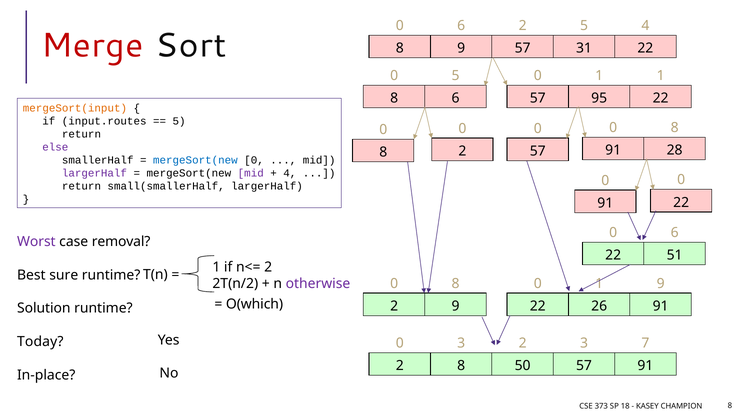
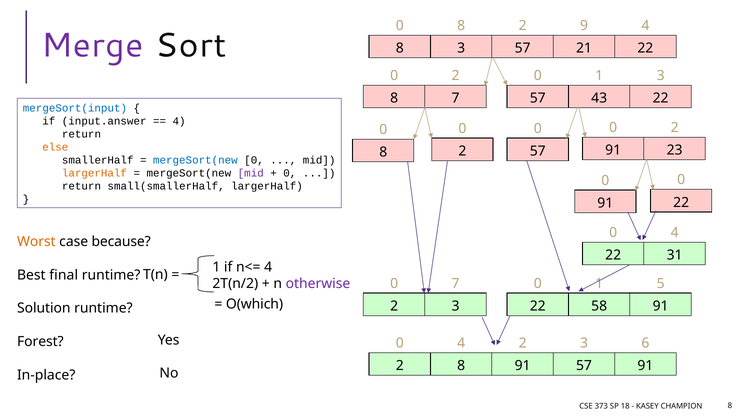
6 at (461, 26): 6 -> 8
2 5: 5 -> 9
Merge colour: red -> purple
8 9: 9 -> 3
31: 31 -> 21
5 at (456, 76): 5 -> 2
1 1: 1 -> 3
8 6: 6 -> 7
95: 95 -> 43
mergeSort(input colour: orange -> blue
input.routes: input.routes -> input.answer
5 at (179, 121): 5 -> 4
8 at (675, 128): 8 -> 2
else colour: purple -> orange
28: 28 -> 23
largerHalf at (94, 173) colour: purple -> orange
4 at (290, 173): 4 -> 0
6 at (675, 232): 6 -> 4
Worst colour: purple -> orange
removal: removal -> because
51: 51 -> 31
n<= 2: 2 -> 4
sure: sure -> final
8 at (456, 283): 8 -> 7
1 9: 9 -> 5
9 at (456, 306): 9 -> 3
26: 26 -> 58
Today: Today -> Forest
3 at (461, 343): 3 -> 4
7: 7 -> 6
8 50: 50 -> 91
